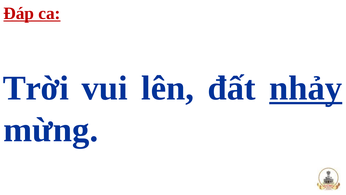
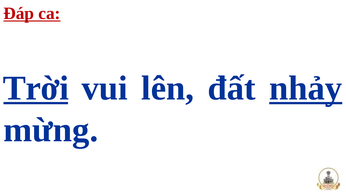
Trời underline: none -> present
